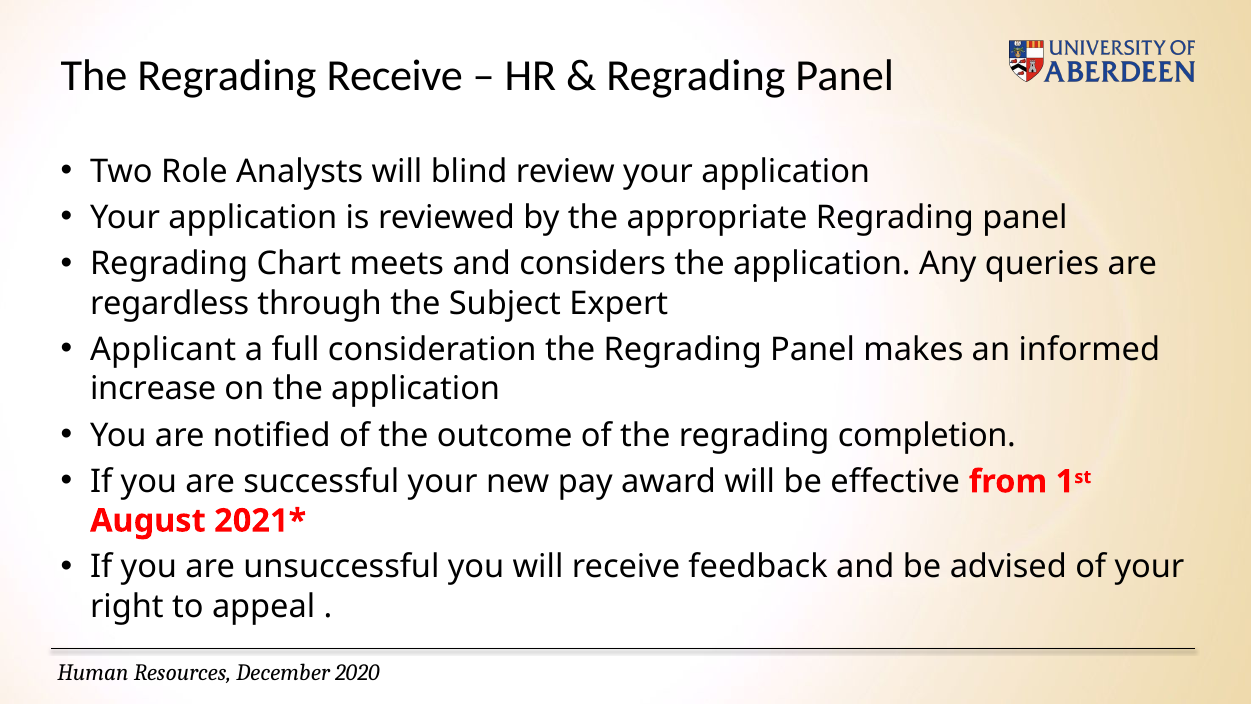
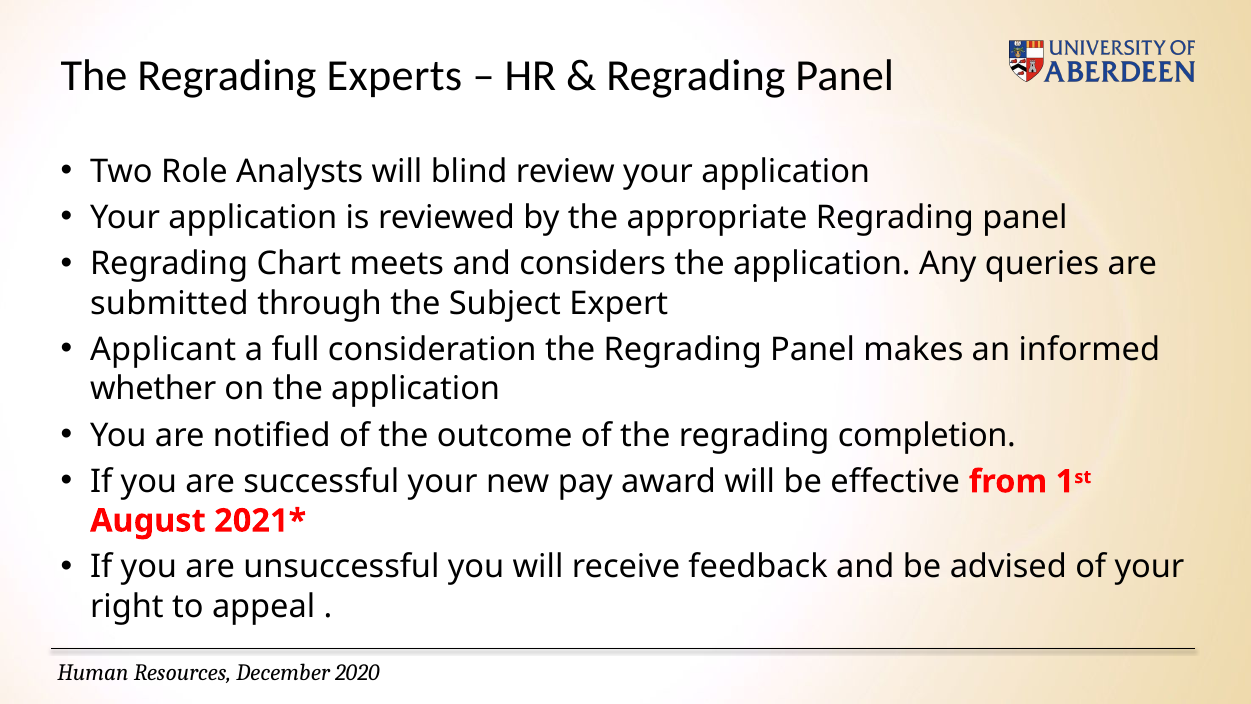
Regrading Receive: Receive -> Experts
regardless: regardless -> submitted
increase: increase -> whether
